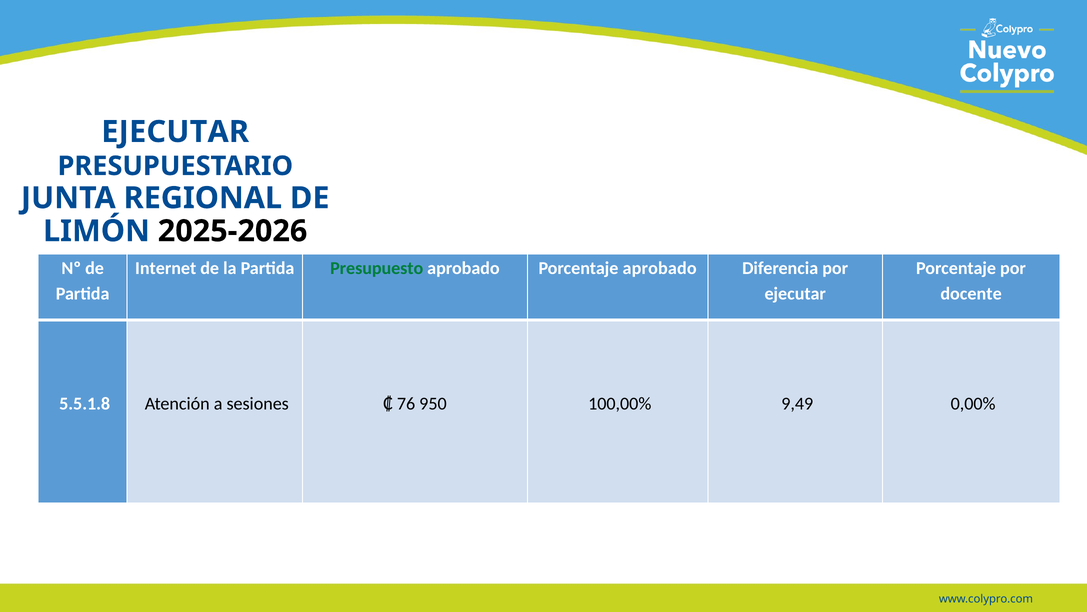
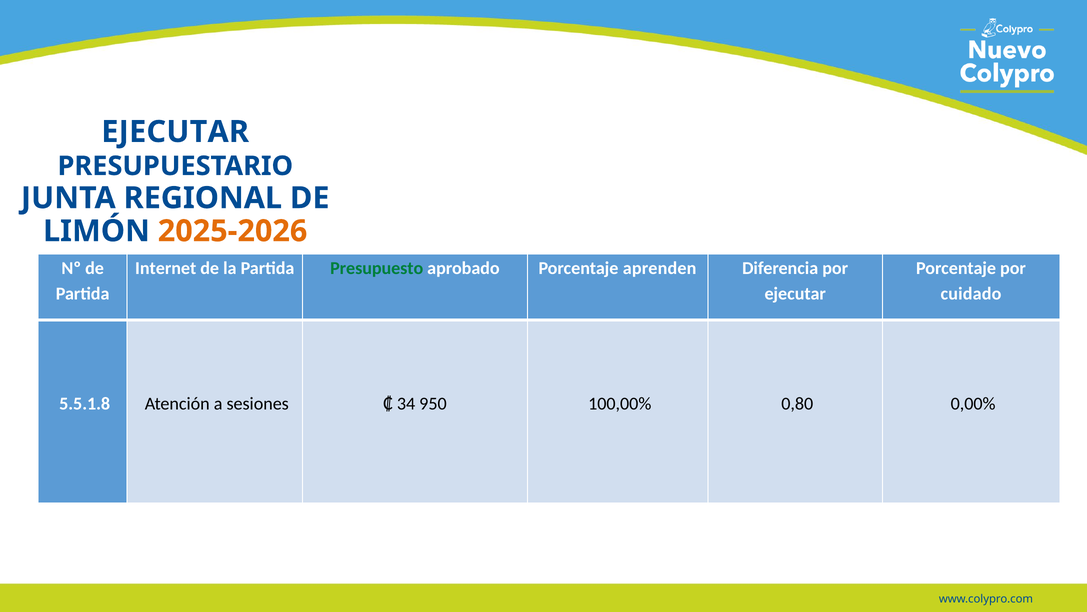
2025-2026 colour: black -> orange
Porcentaje aprobado: aprobado -> aprenden
docente: docente -> cuidado
76: 76 -> 34
9,49: 9,49 -> 0,80
